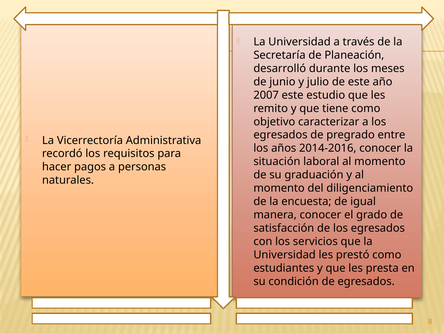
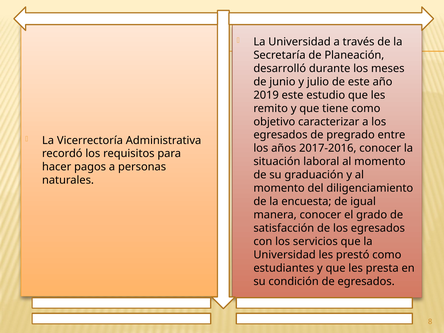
2007: 2007 -> 2019
2014-2016: 2014-2016 -> 2017-2016
